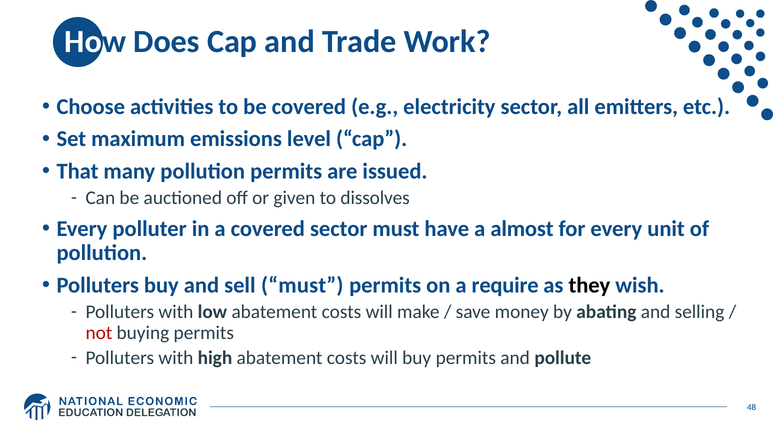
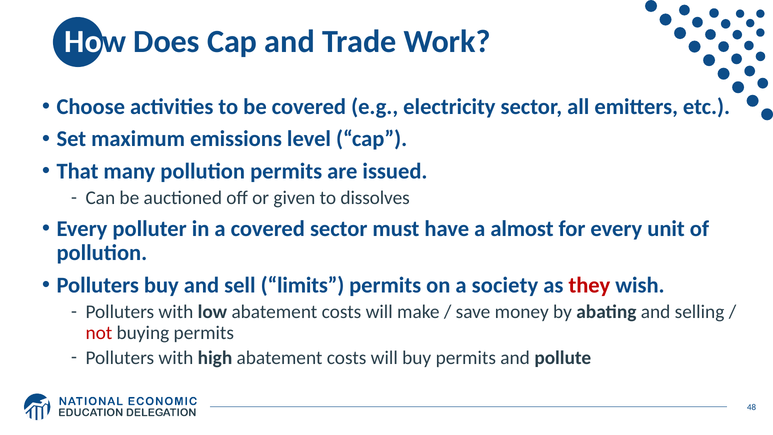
sell must: must -> limits
require: require -> society
they colour: black -> red
